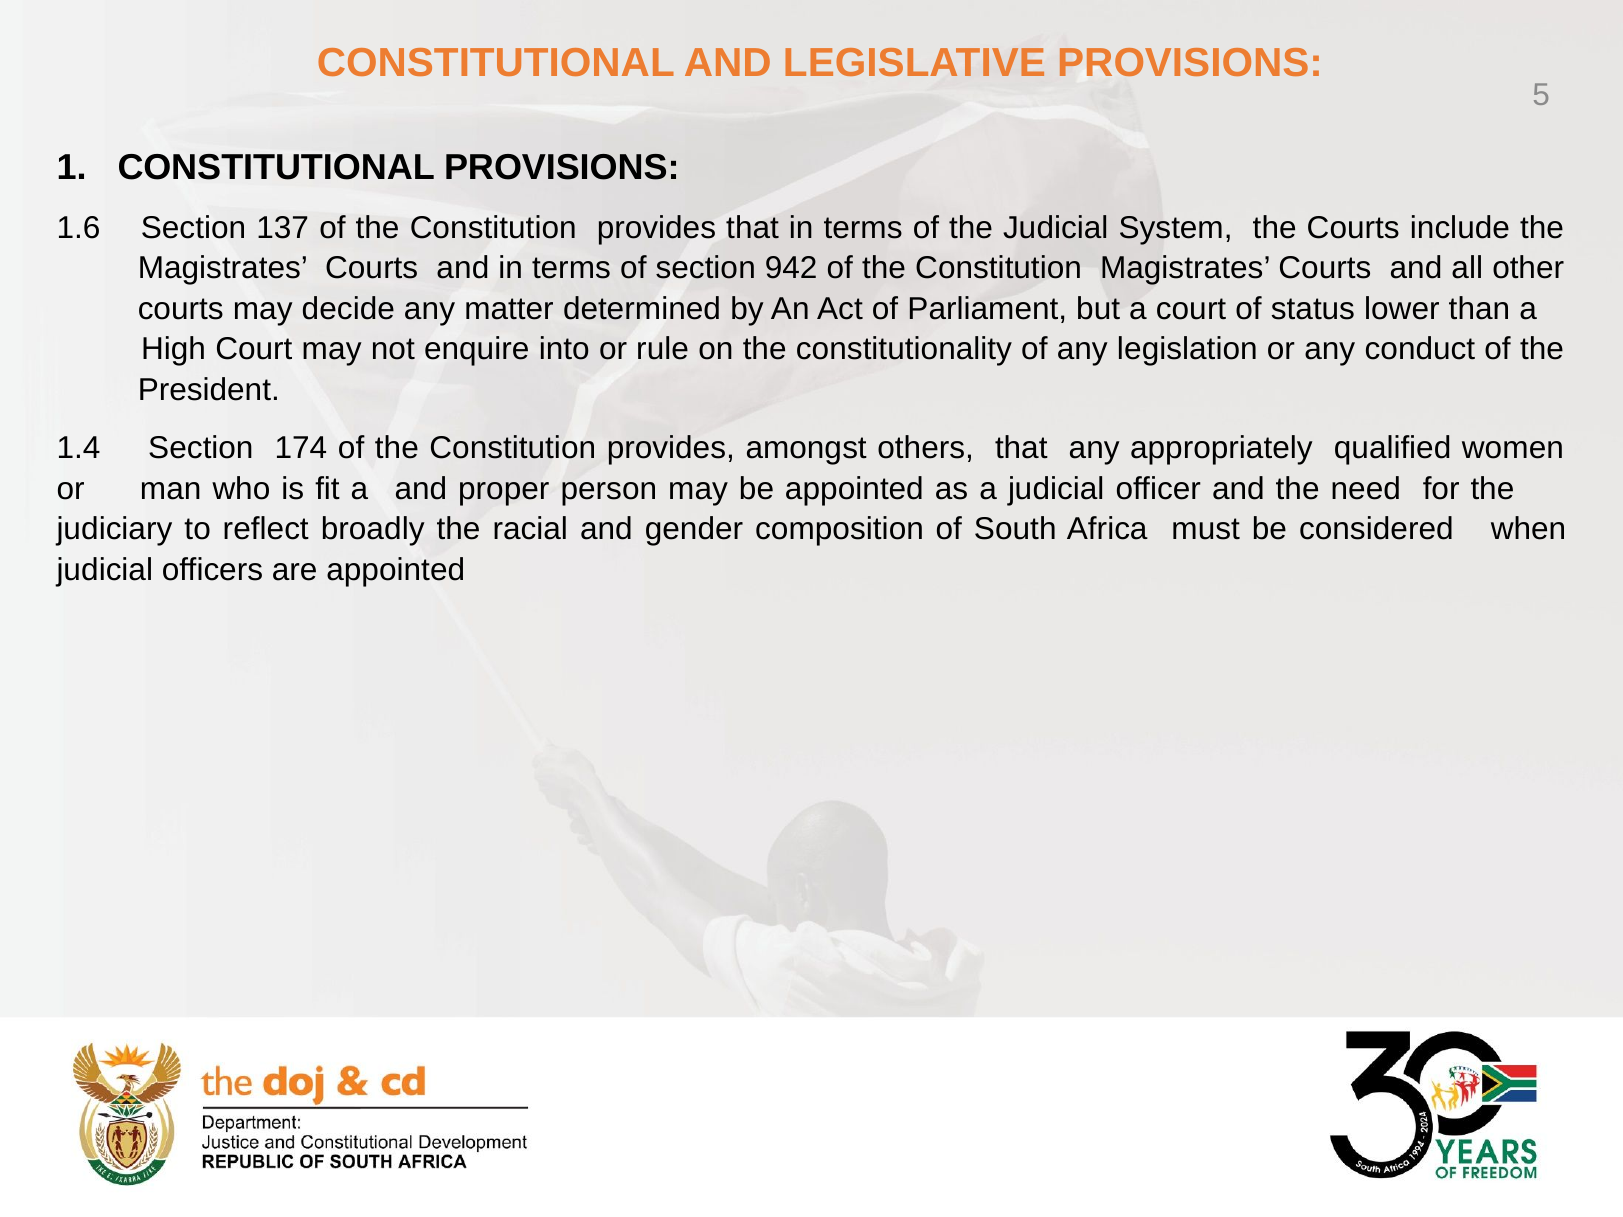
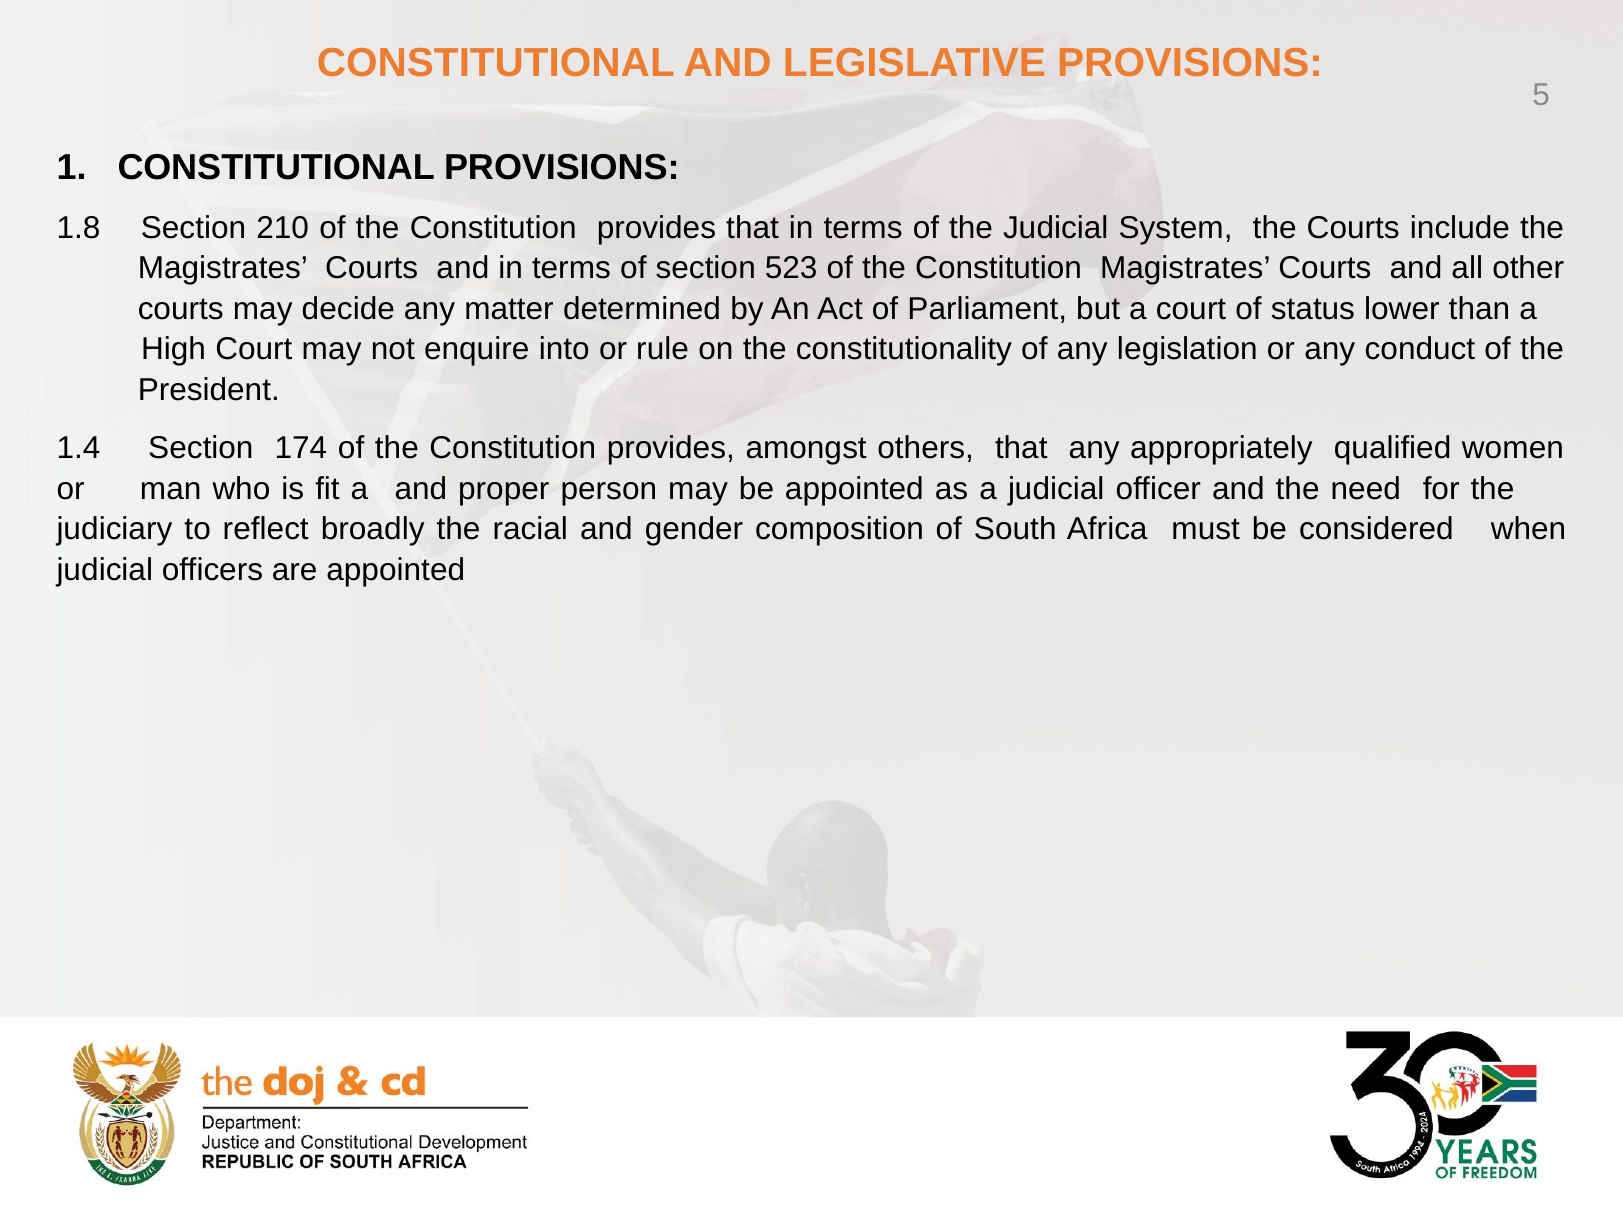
1.6: 1.6 -> 1.8
137: 137 -> 210
942: 942 -> 523
